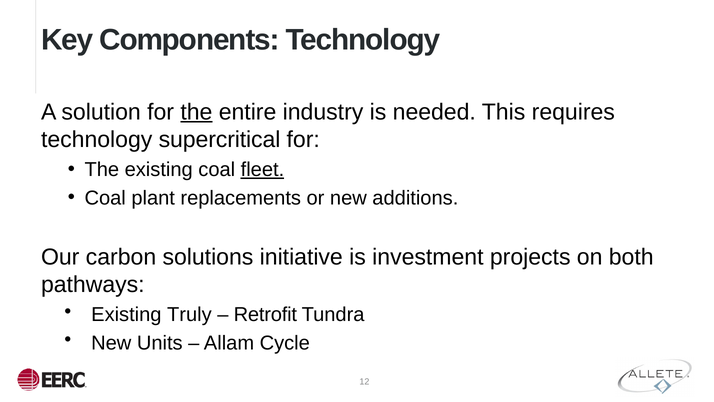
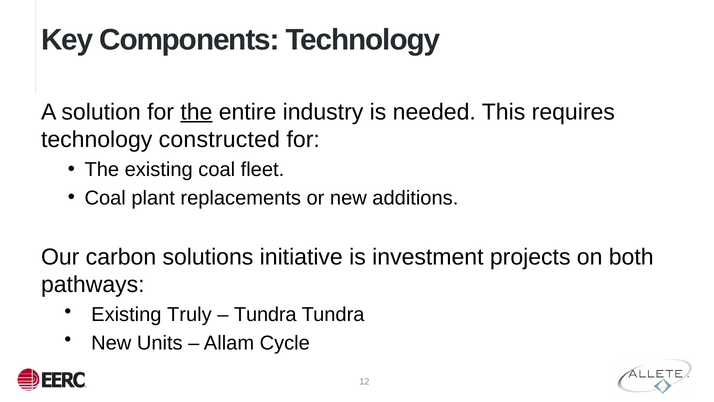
supercritical: supercritical -> constructed
fleet underline: present -> none
Retrofit at (265, 314): Retrofit -> Tundra
